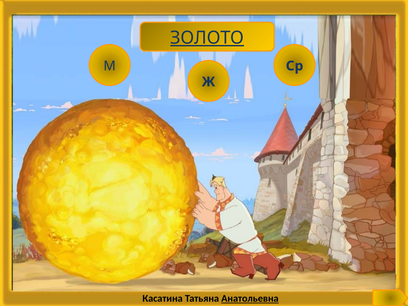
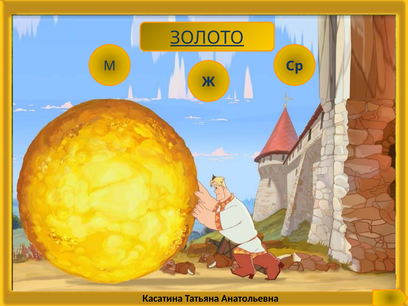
Анатольевна underline: present -> none
